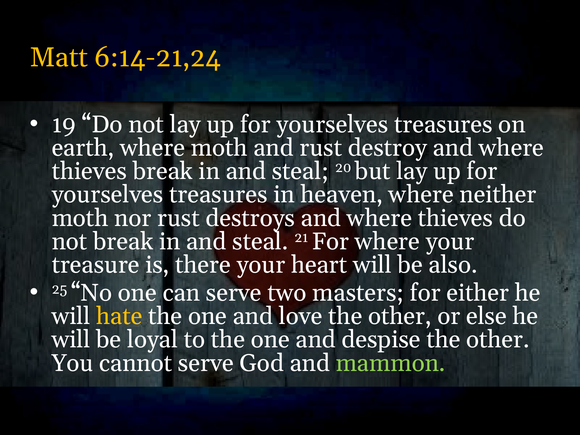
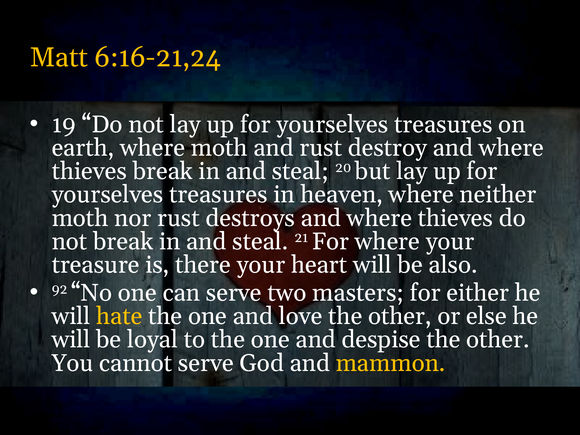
6:14-21,24: 6:14-21,24 -> 6:16-21,24
25: 25 -> 92
mammon colour: light green -> yellow
